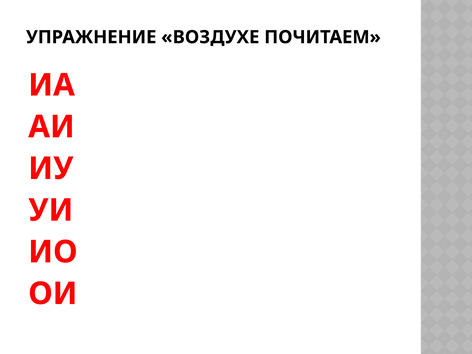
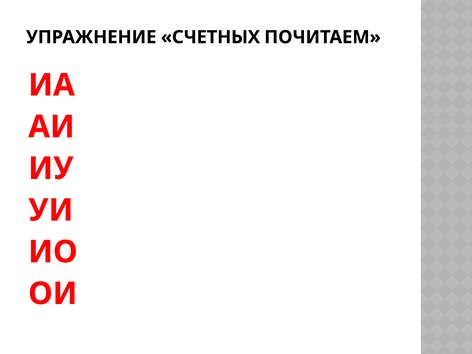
ВОЗДУХЕ: ВОЗДУХЕ -> СЧЕТНЫХ
